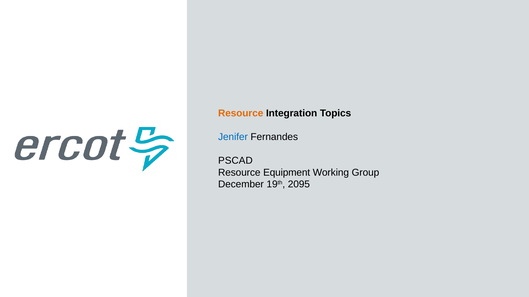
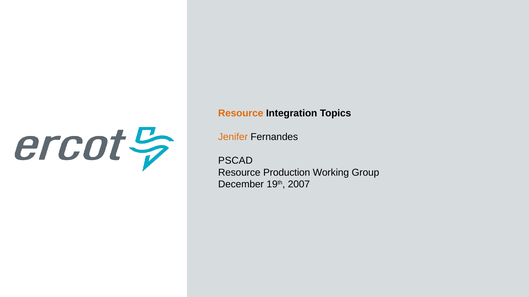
Jenifer colour: blue -> orange
Equipment: Equipment -> Production
2095: 2095 -> 2007
